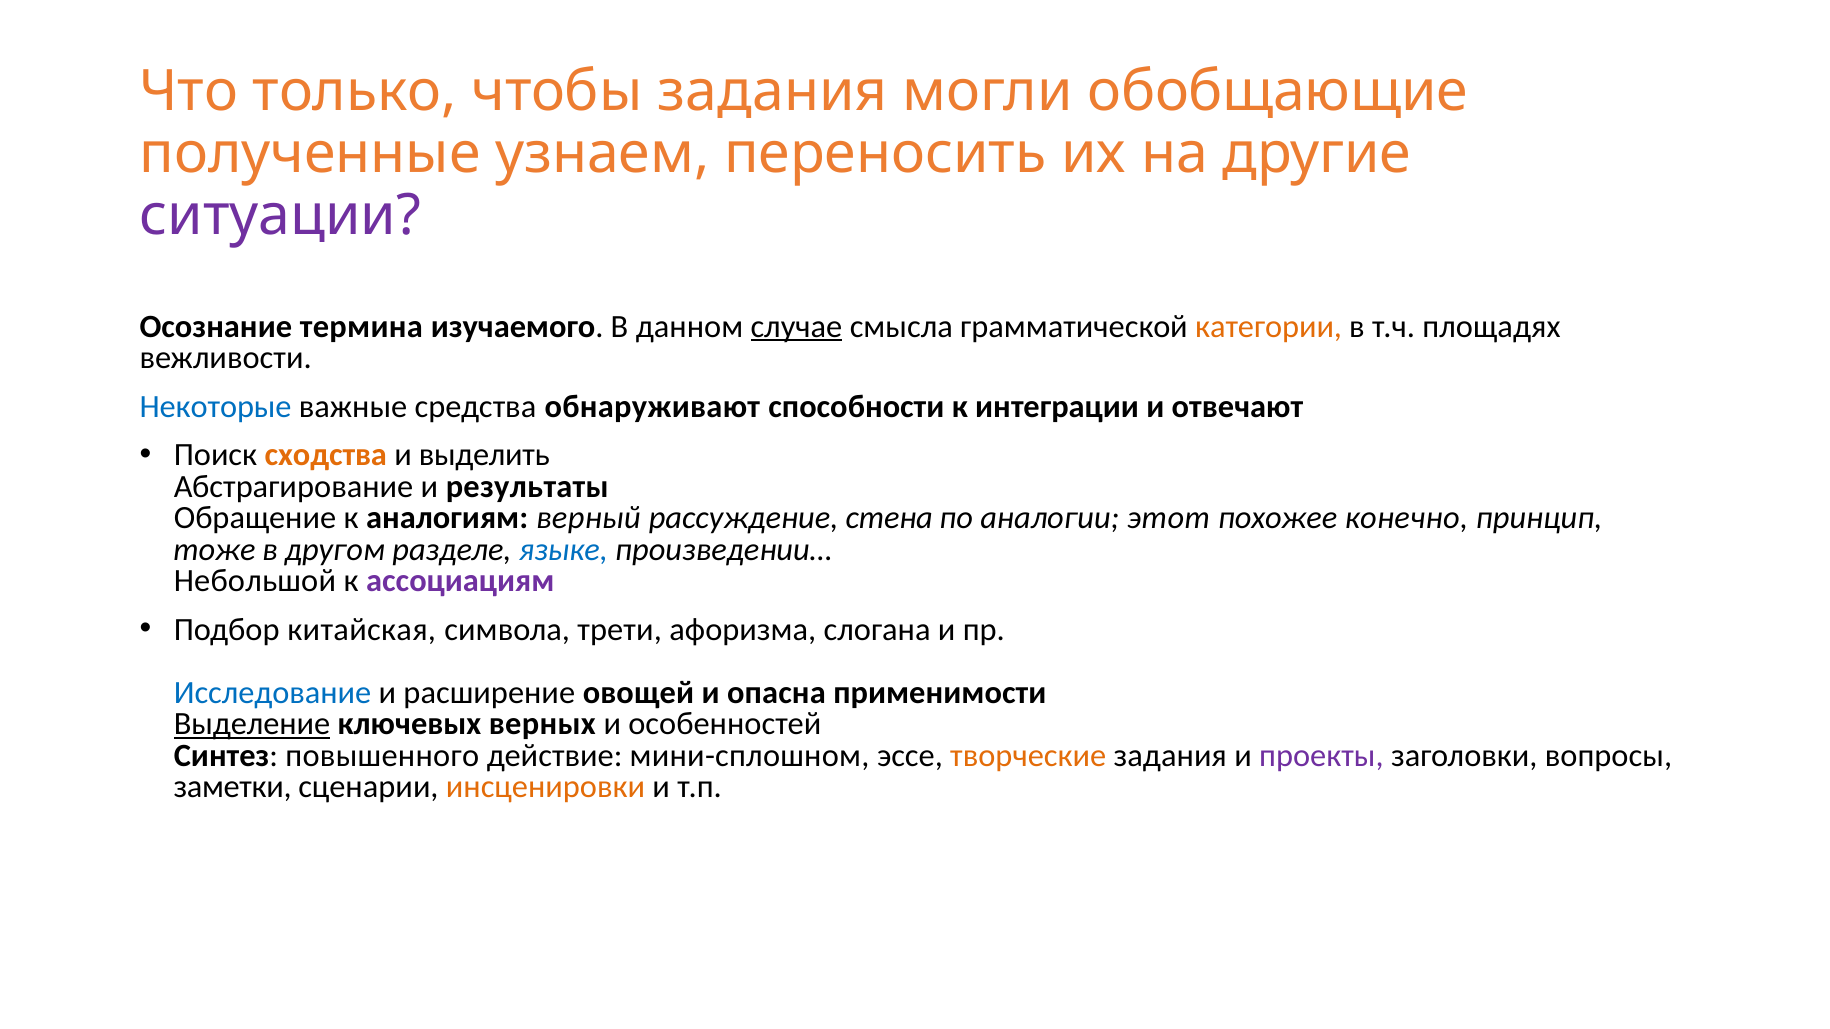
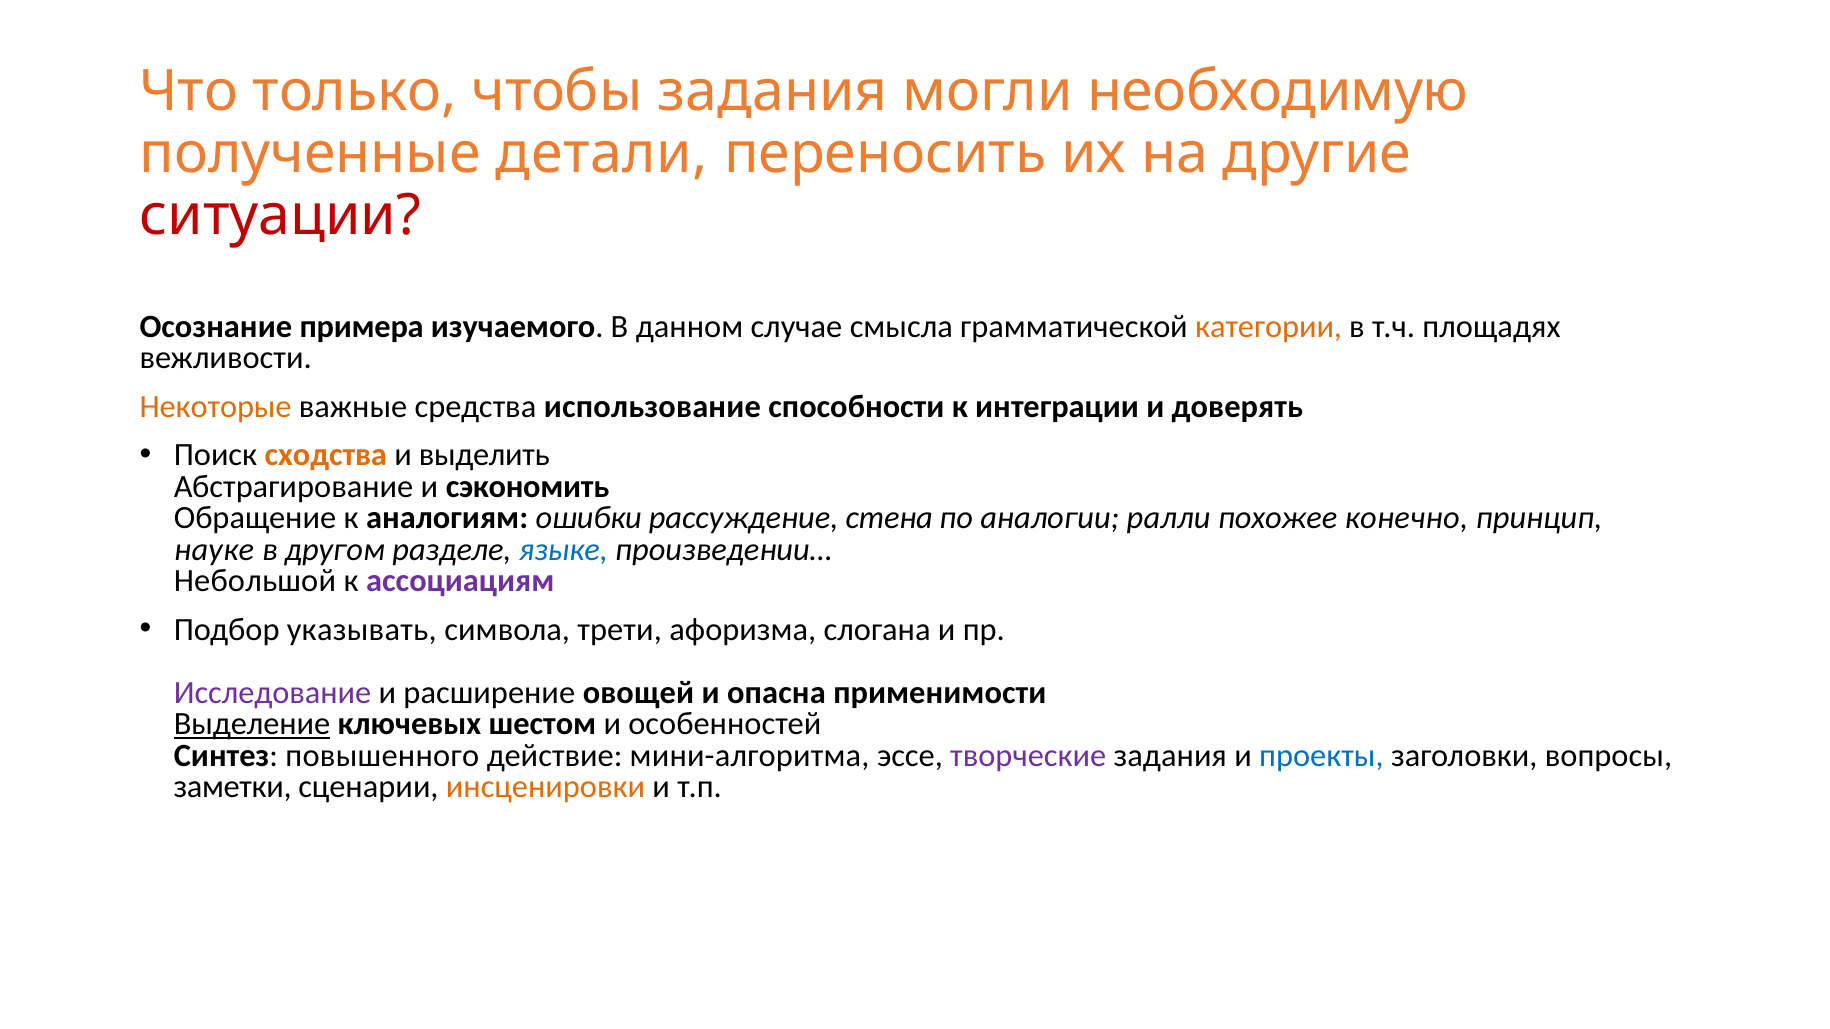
обобщающие: обобщающие -> необходимую
узнаем: узнаем -> детали
ситуации colour: purple -> red
термина: термина -> примера
случае underline: present -> none
Некоторые colour: blue -> orange
обнаруживают: обнаруживают -> использование
отвечают: отвечают -> доверять
результаты: результаты -> сэкономить
верный: верный -> ошибки
этот: этот -> ралли
тоже: тоже -> науке
китайская: китайская -> указывать
Исследование colour: blue -> purple
верных: верных -> шестом
мини-сплошном: мини-сплошном -> мини-алгоритма
творческие colour: orange -> purple
проекты colour: purple -> blue
